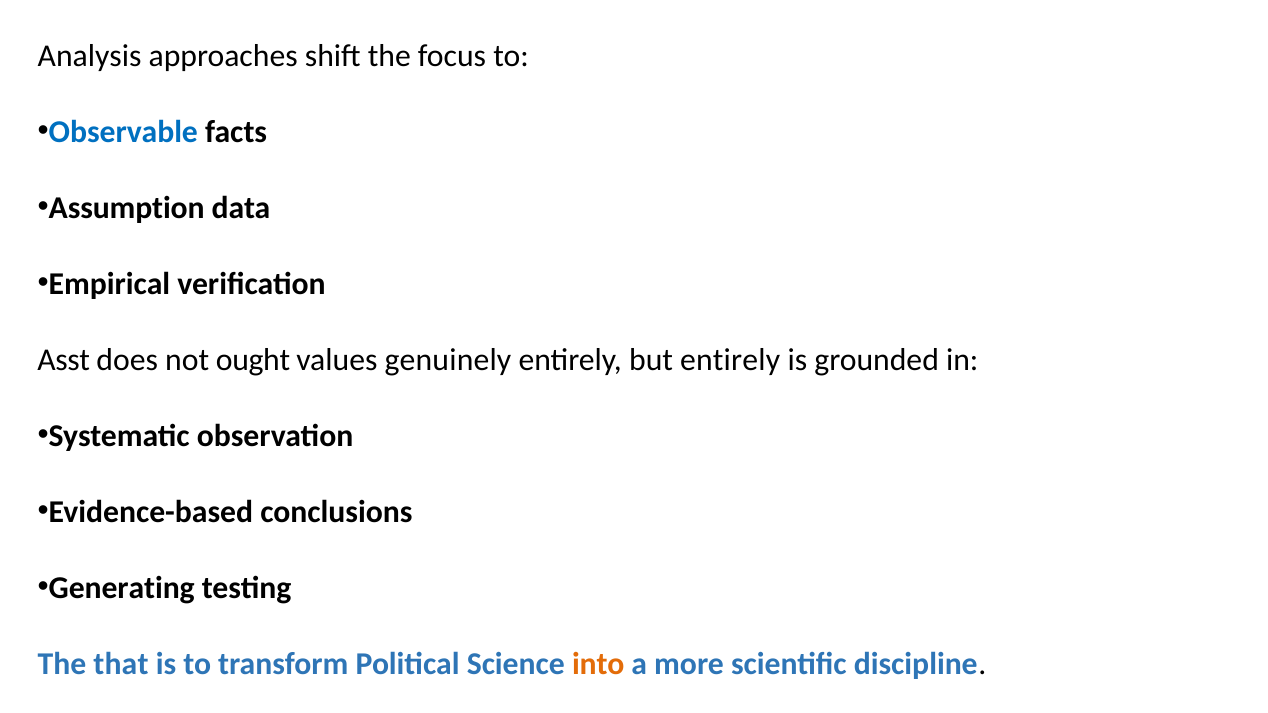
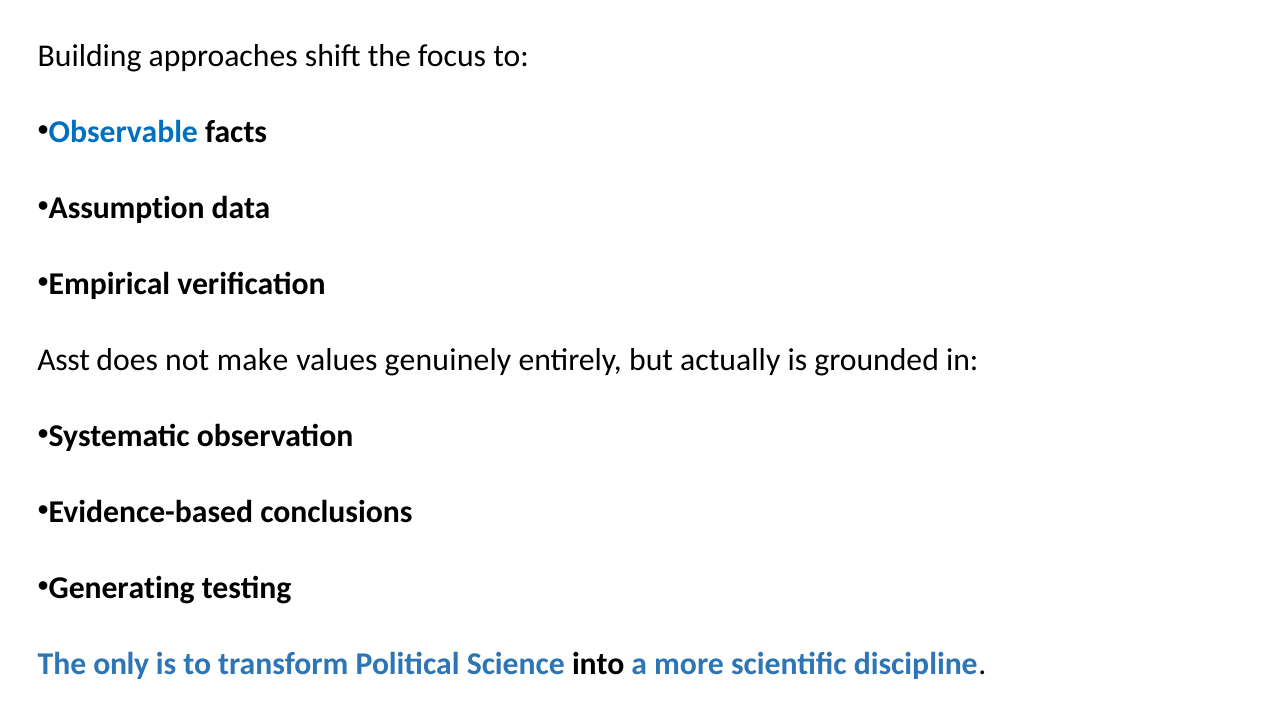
Analysis: Analysis -> Building
ought: ought -> make
but entirely: entirely -> actually
that: that -> only
into colour: orange -> black
